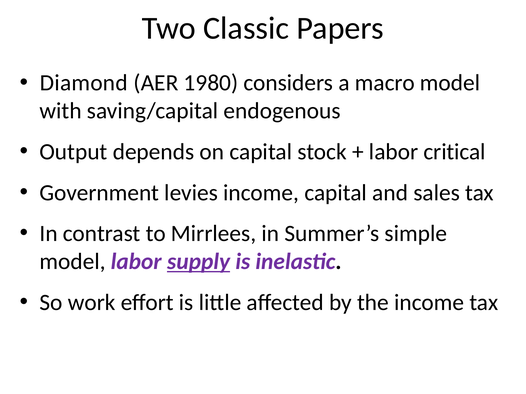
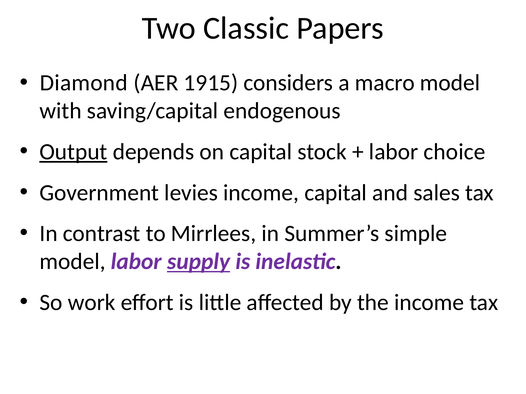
1980: 1980 -> 1915
Output underline: none -> present
critical: critical -> choice
